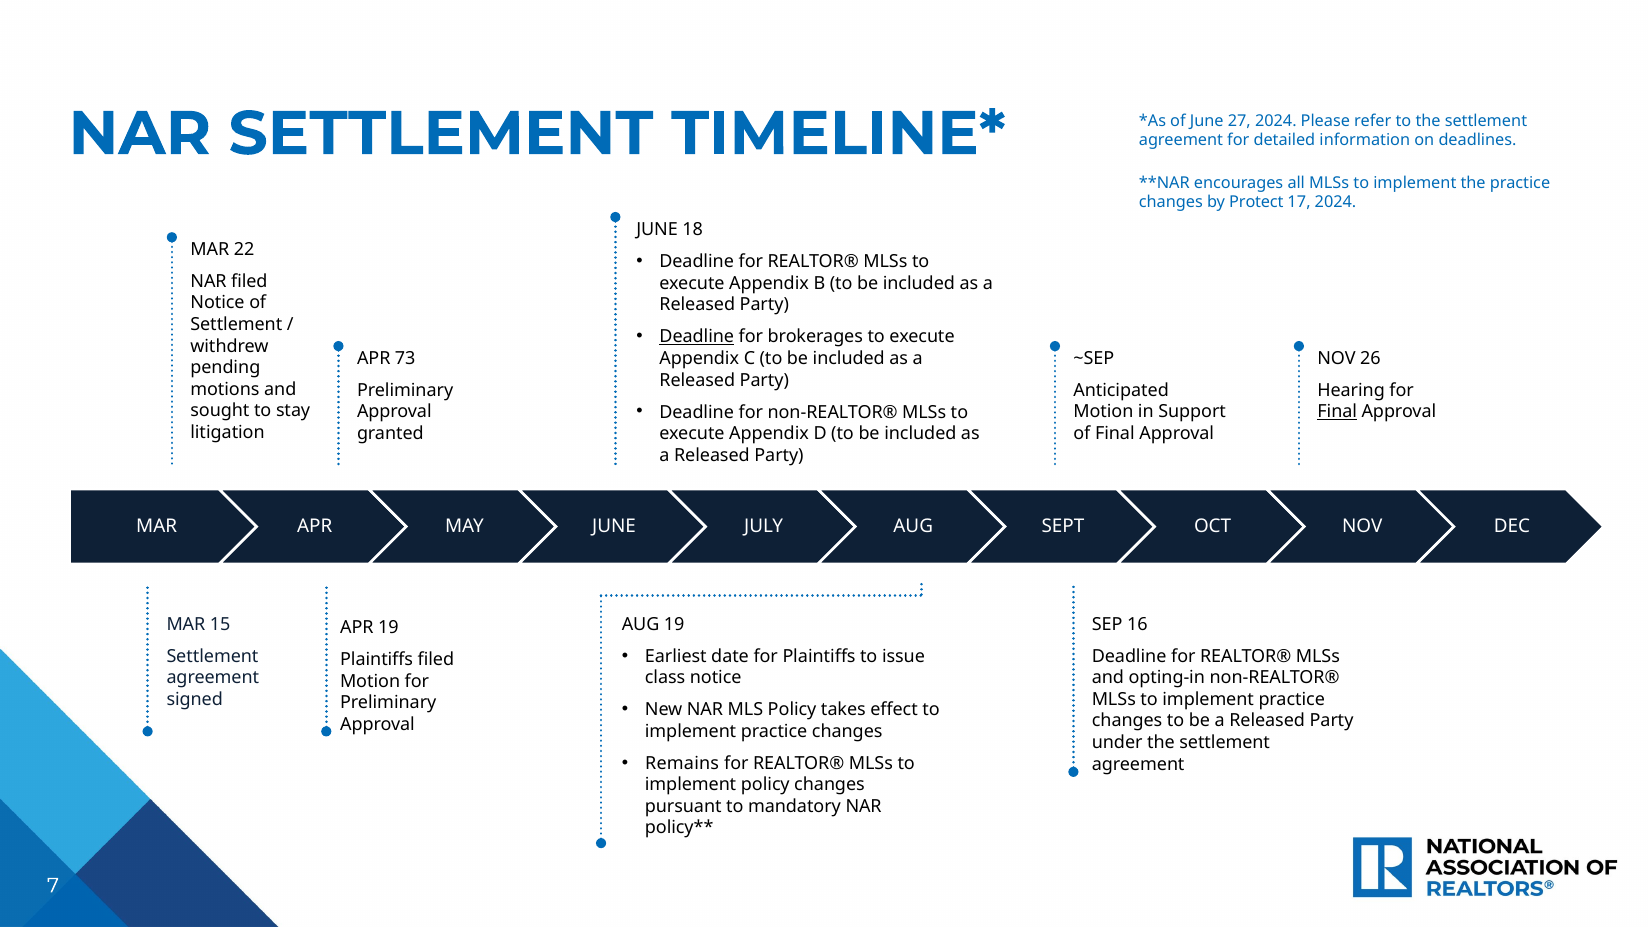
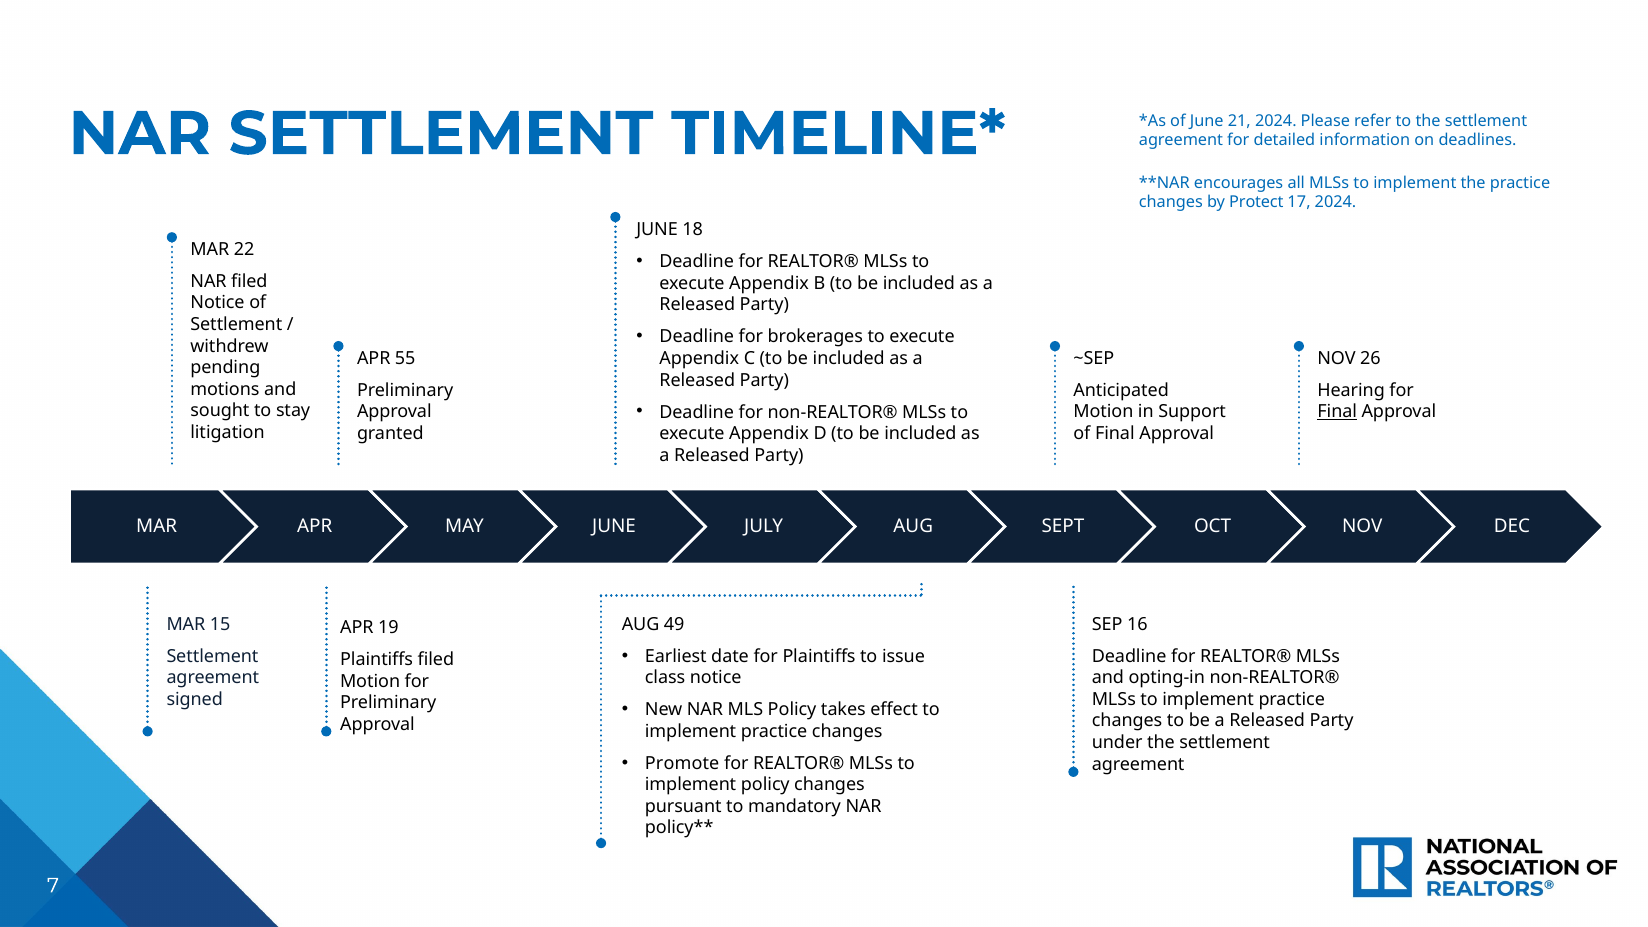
27: 27 -> 21
Deadline at (697, 337) underline: present -> none
73: 73 -> 55
AUG 19: 19 -> 49
Remains: Remains -> Promote
